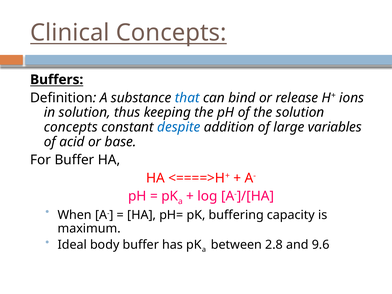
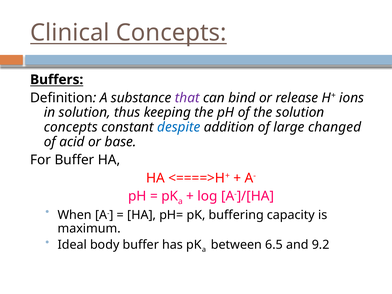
that colour: blue -> purple
variables: variables -> changed
2.8: 2.8 -> 6.5
9.6: 9.6 -> 9.2
